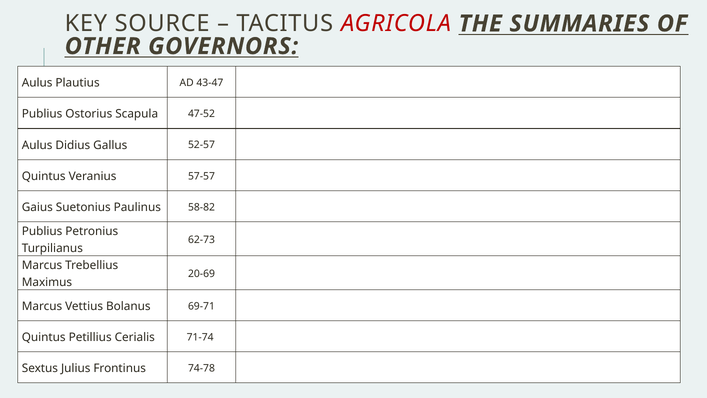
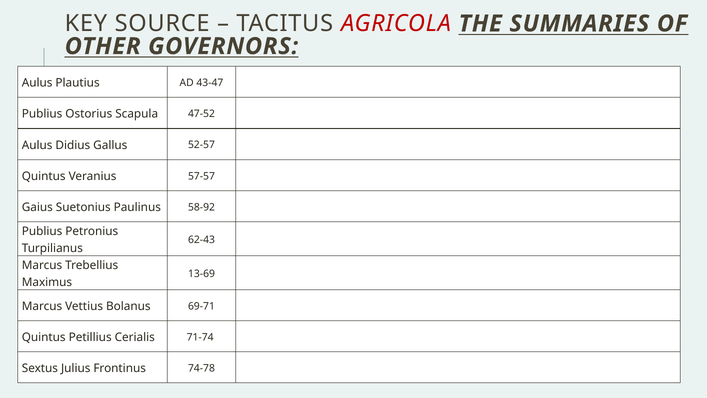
58-82: 58-82 -> 58-92
62-73: 62-73 -> 62-43
20-69: 20-69 -> 13-69
